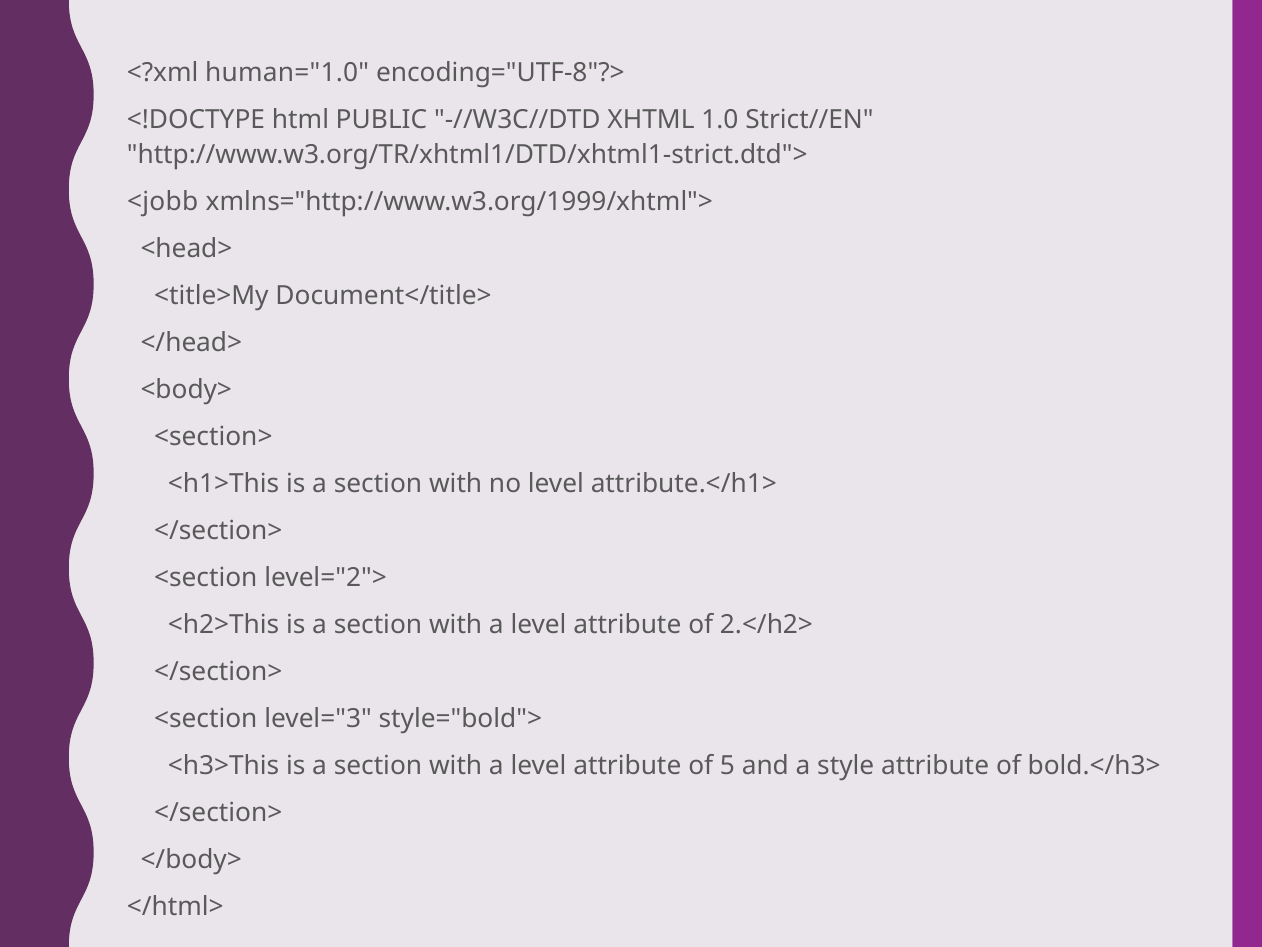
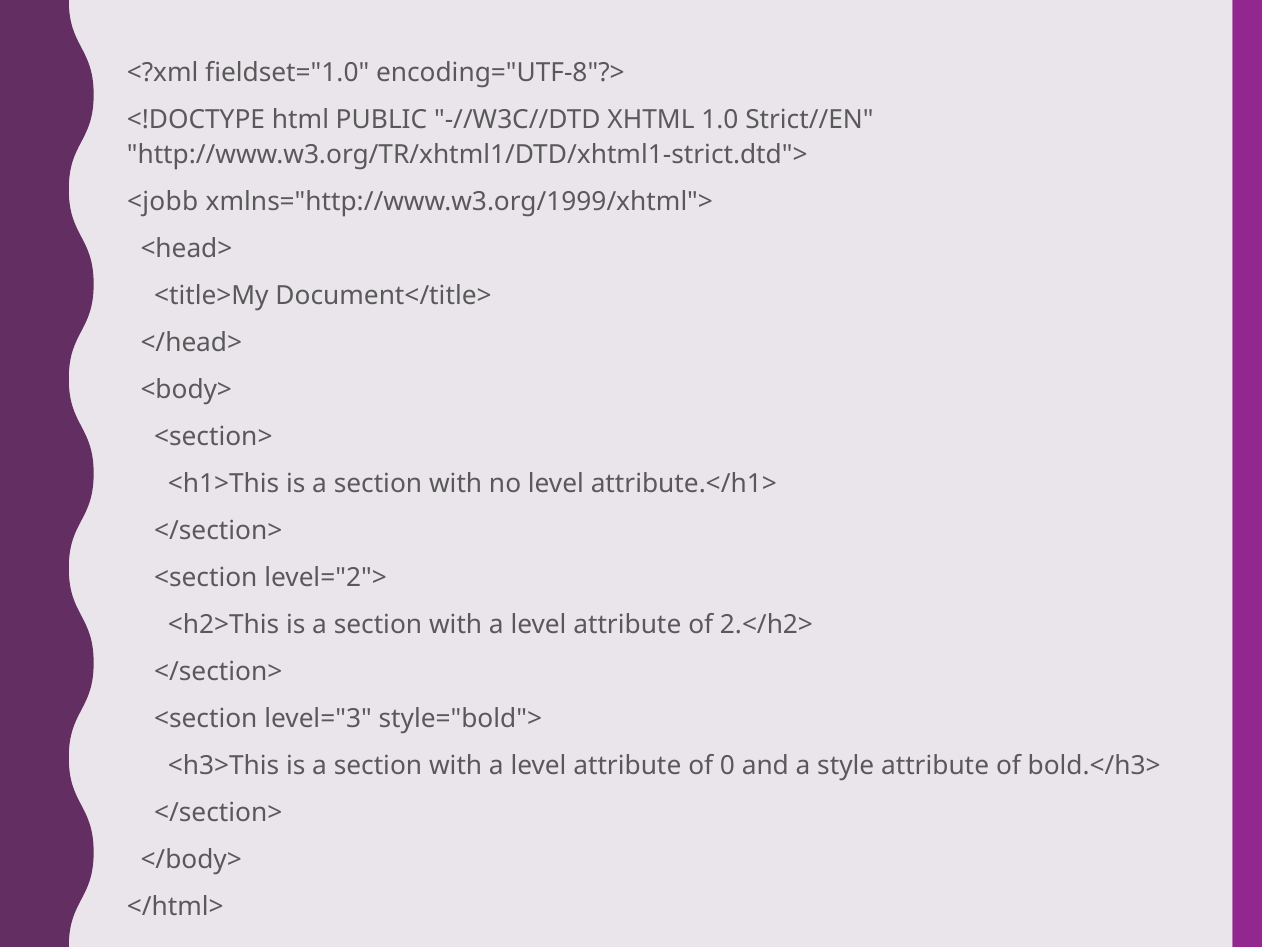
human="1.0: human="1.0 -> fieldset="1.0
5: 5 -> 0
